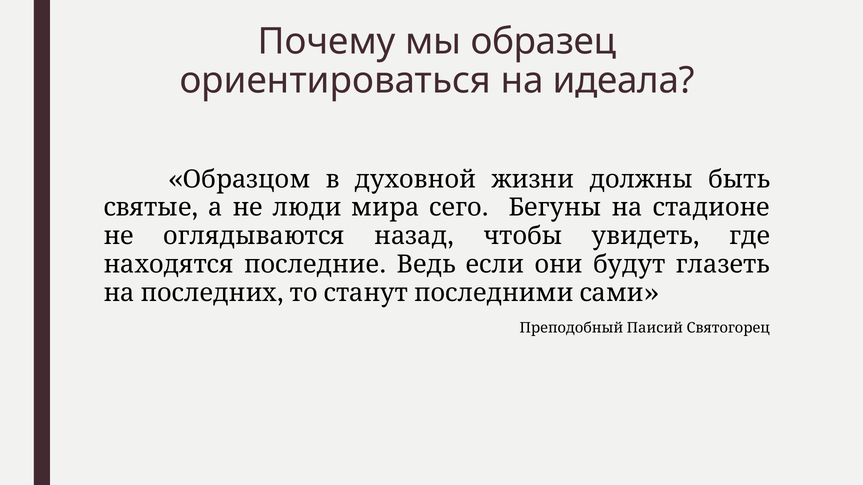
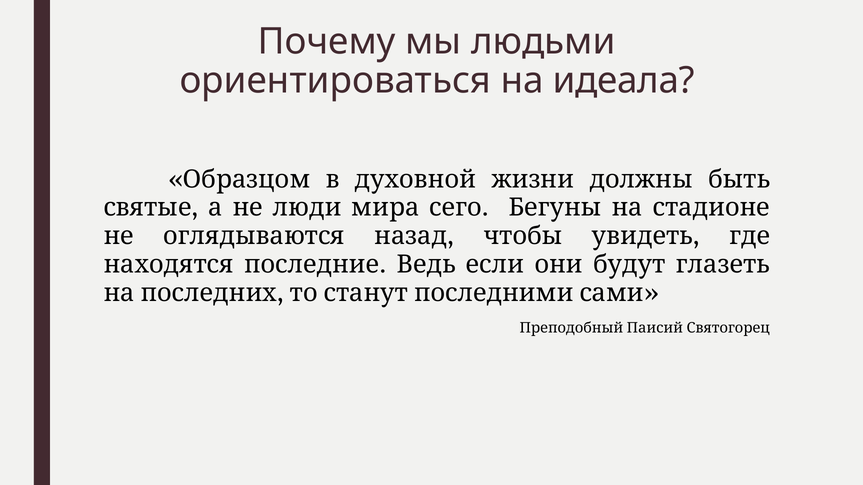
образец: образец -> людьми
